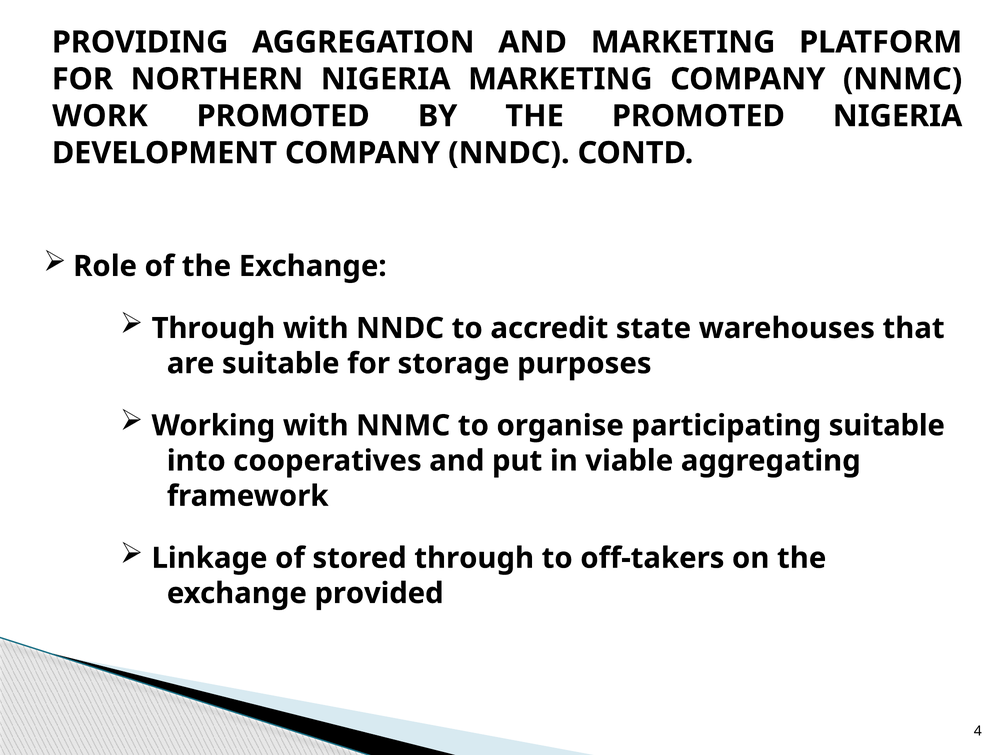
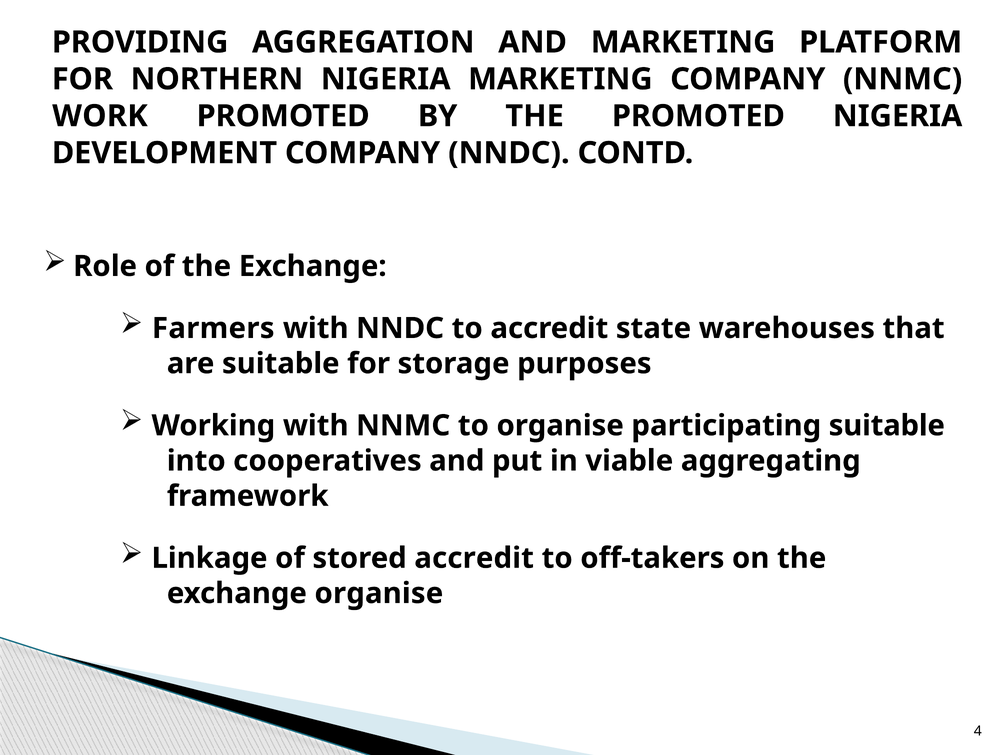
Through at (213, 328): Through -> Farmers
stored through: through -> accredit
exchange provided: provided -> organise
